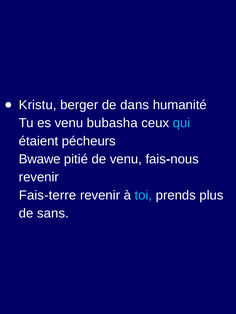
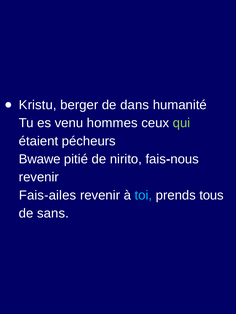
bubasha: bubasha -> hommes
qui colour: light blue -> light green
de venu: venu -> nirito
Fais-terre: Fais-terre -> Fais-ailes
plus: plus -> tous
